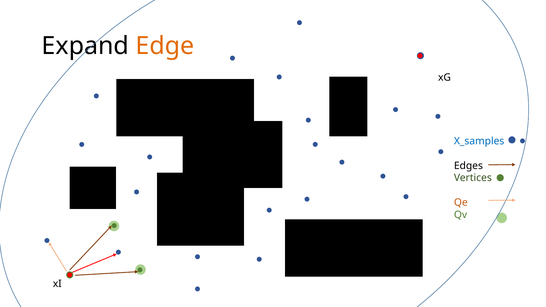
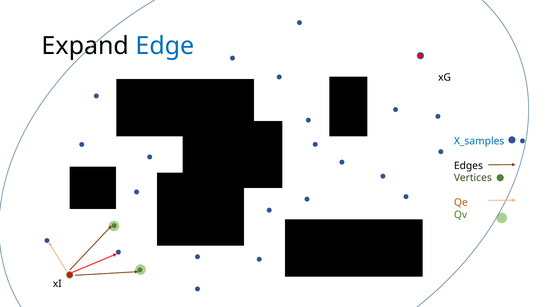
Edge colour: orange -> blue
